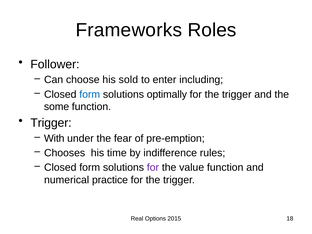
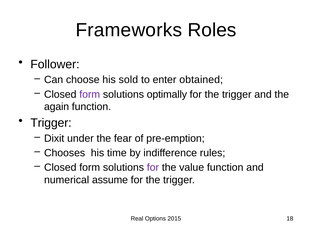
including: including -> obtained
form at (90, 94) colour: blue -> purple
some: some -> again
With: With -> Dixit
practice: practice -> assume
